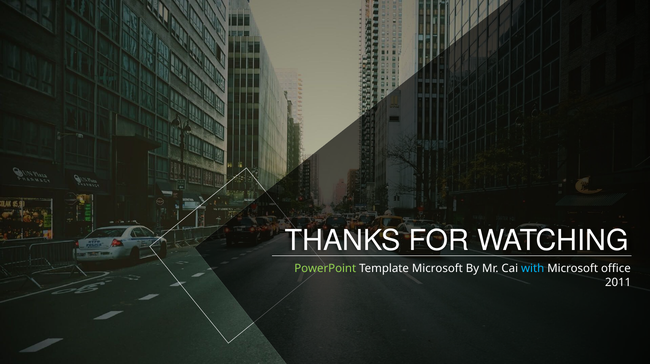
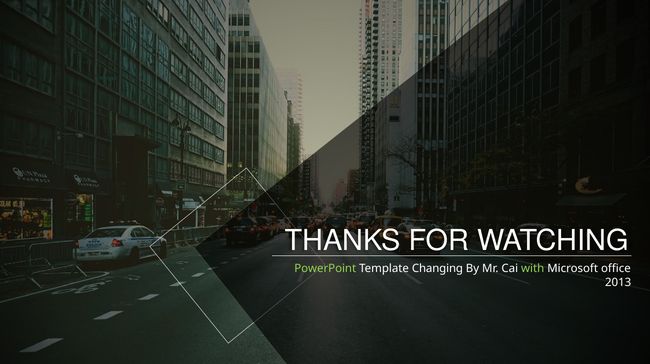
Template Microsoft: Microsoft -> Changing
with colour: light blue -> light green
2011: 2011 -> 2013
